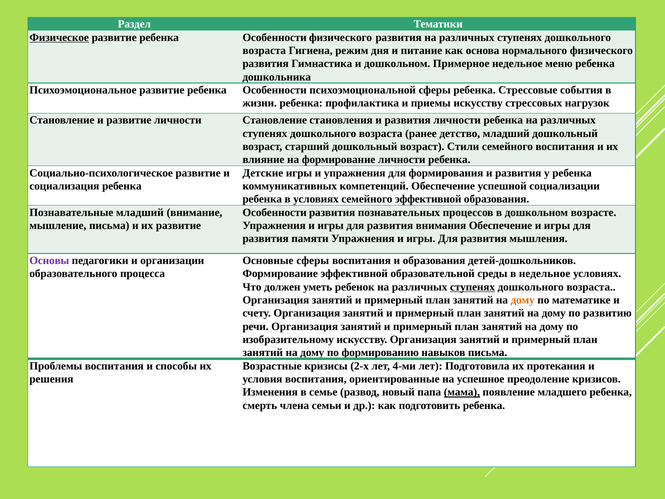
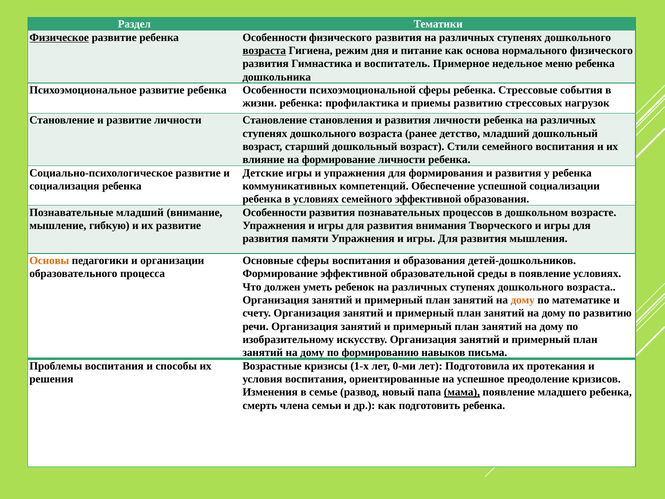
возраста at (264, 51) underline: none -> present
и дошкольном: дошкольном -> воспитатель
приемы искусству: искусству -> развитию
мышление письма: письма -> гибкую
внимания Обеспечение: Обеспечение -> Творческого
Основы colour: purple -> orange
в недельное: недельное -> появление
ступенях at (473, 287) underline: present -> none
2-х: 2-х -> 1-х
4-ми: 4-ми -> 0-ми
